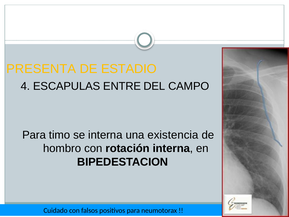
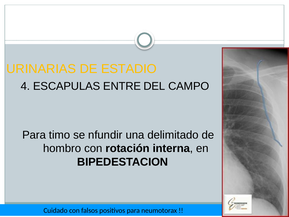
PRESENTA: PRESENTA -> URINARIAS
se interna: interna -> nfundir
existencia: existencia -> delimitado
